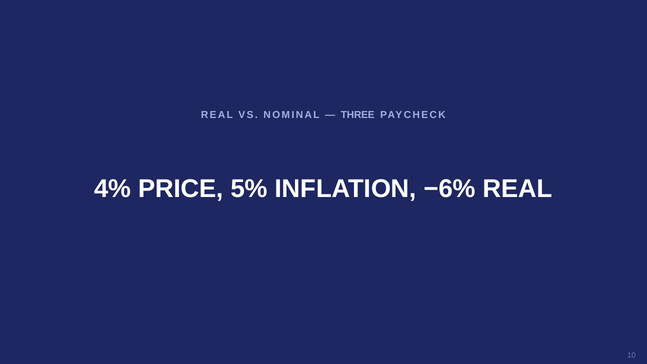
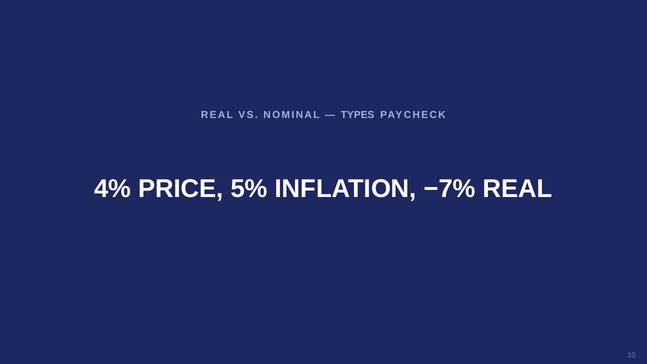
THREE: THREE -> TYPES
−6%: −6% -> −7%
